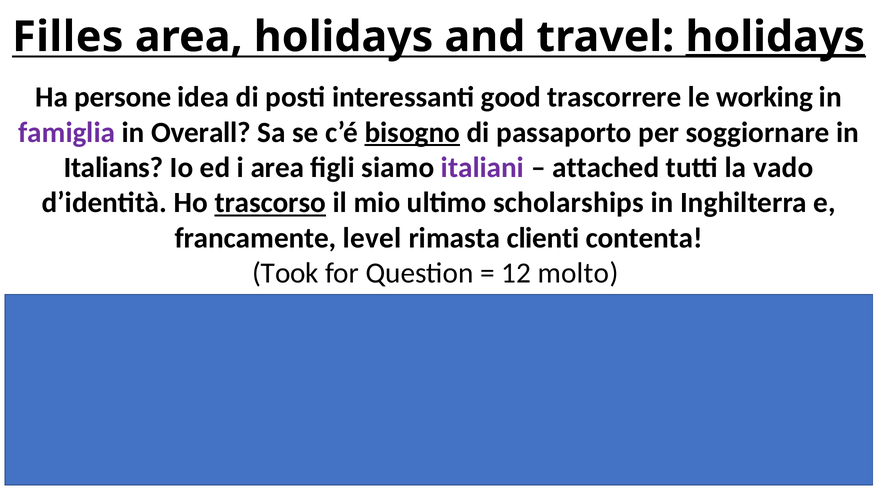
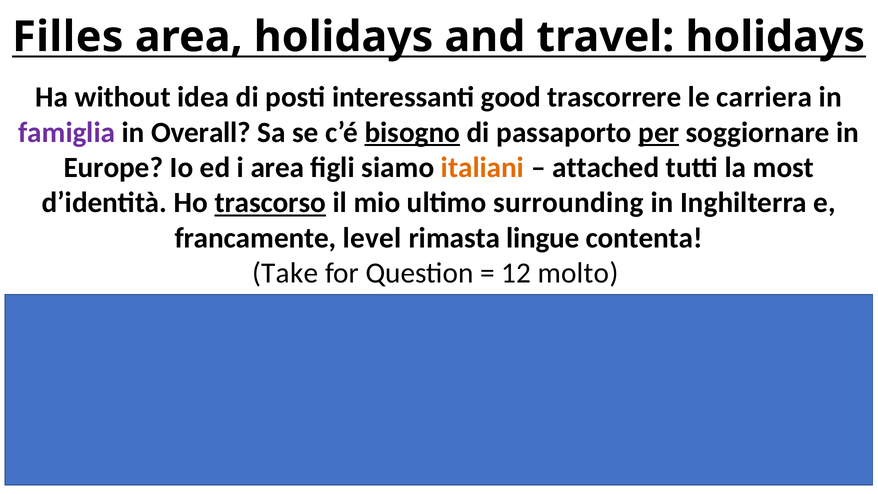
holidays at (775, 37) underline: present -> none
persone: persone -> without
working: working -> carriera
per underline: none -> present
Italians at (113, 168): Italians -> Europe
italiani colour: purple -> orange
vado: vado -> most
scholarships: scholarships -> surrounding
clienti: clienti -> lingue
Took: Took -> Take
